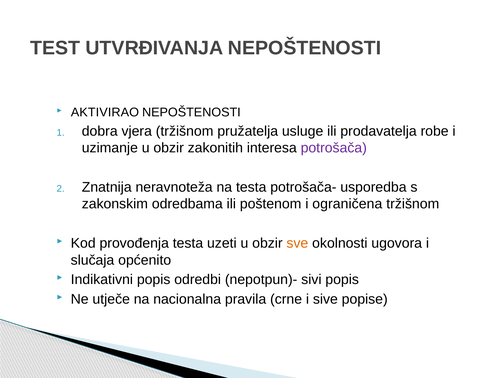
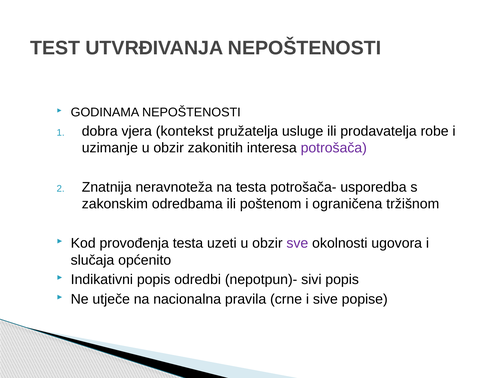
AKTIVIRAO: AKTIVIRAO -> GODINAMA
vjera tržišnom: tržišnom -> kontekst
sve colour: orange -> purple
